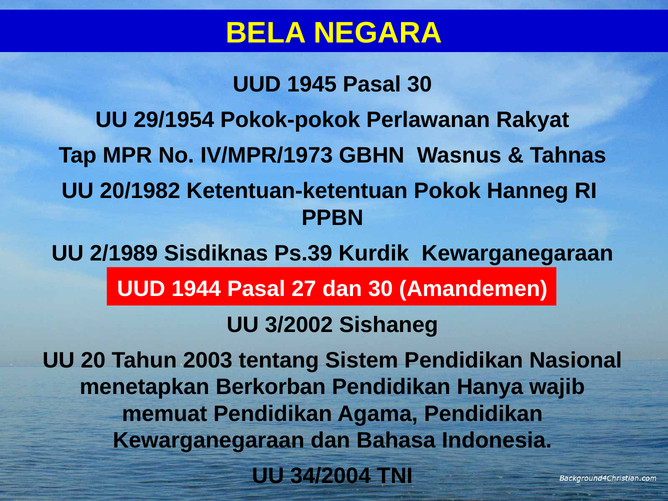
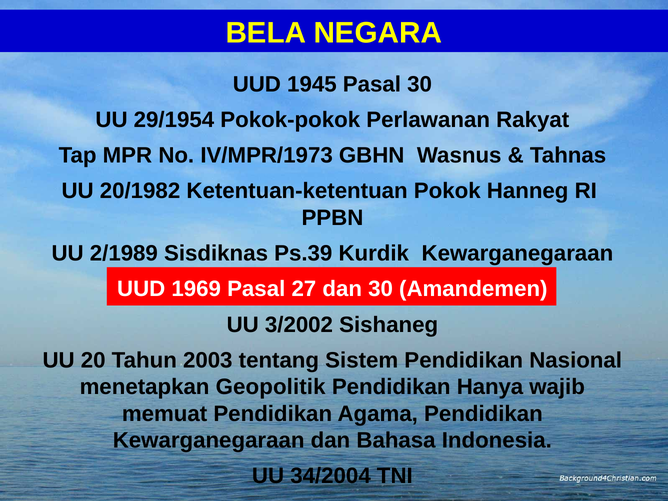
1944: 1944 -> 1969
Berkorban: Berkorban -> Geopolitik
